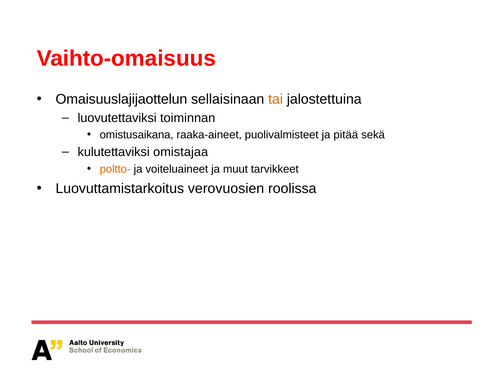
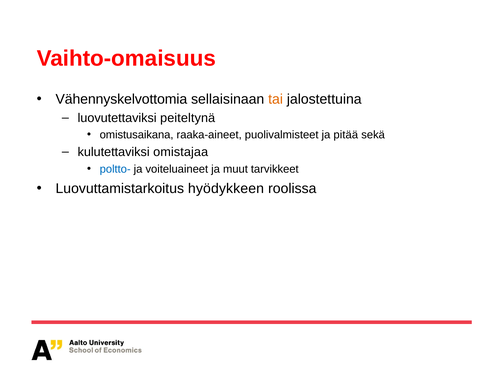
Omaisuuslajijaottelun: Omaisuuslajijaottelun -> Vähennyskelvottomia
toiminnan: toiminnan -> peiteltynä
poltto- colour: orange -> blue
verovuosien: verovuosien -> hyödykkeen
